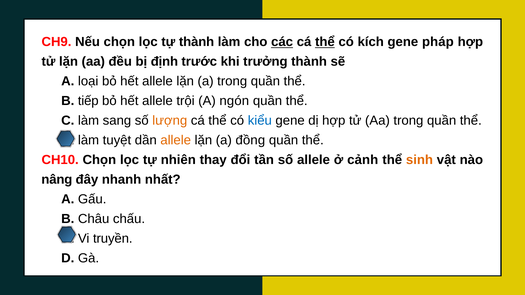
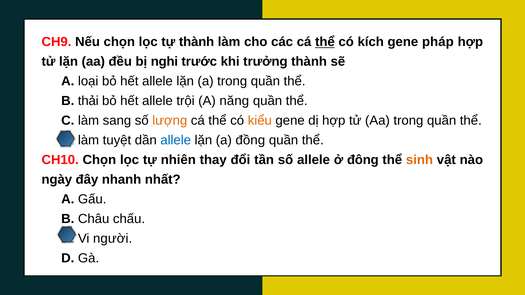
các underline: present -> none
định: định -> nghi
tiếp: tiếp -> thải
ngón: ngón -> năng
kiểu colour: blue -> orange
allele at (176, 140) colour: orange -> blue
cảnh: cảnh -> đông
nâng: nâng -> ngày
truyền: truyền -> người
